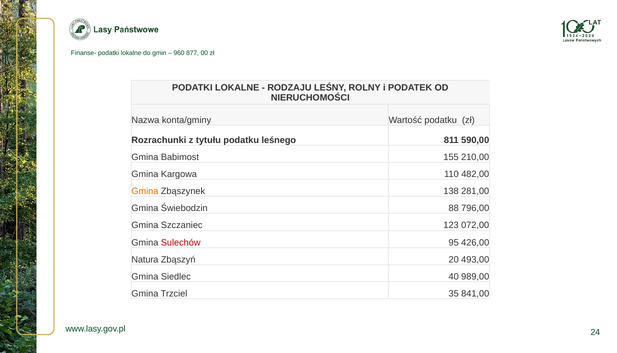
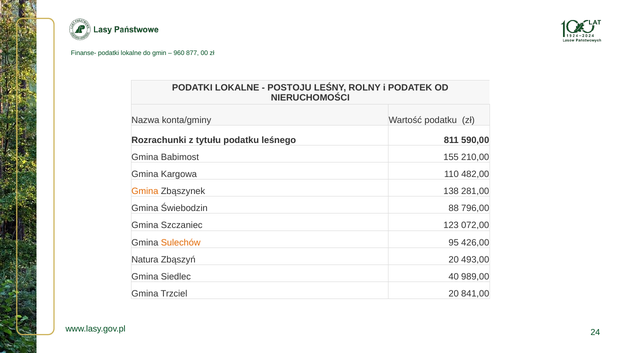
RODZAJU: RODZAJU -> POSTOJU
Sulechów colour: red -> orange
Trzciel 35: 35 -> 20
